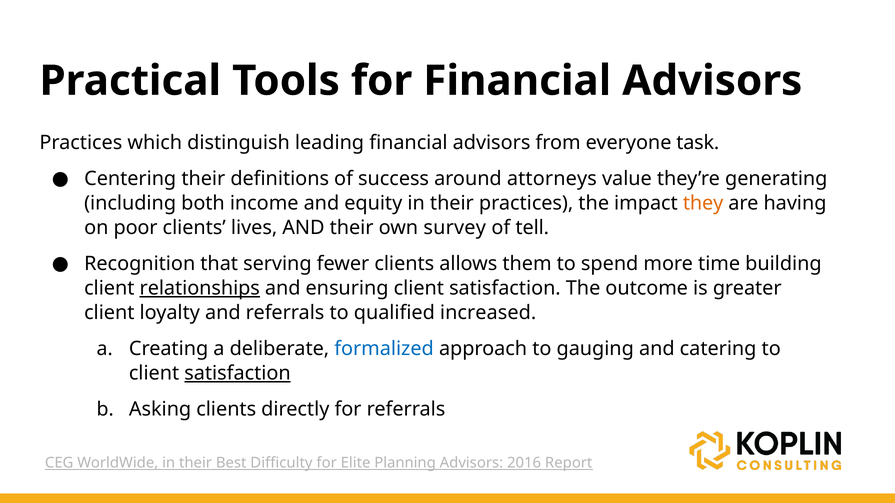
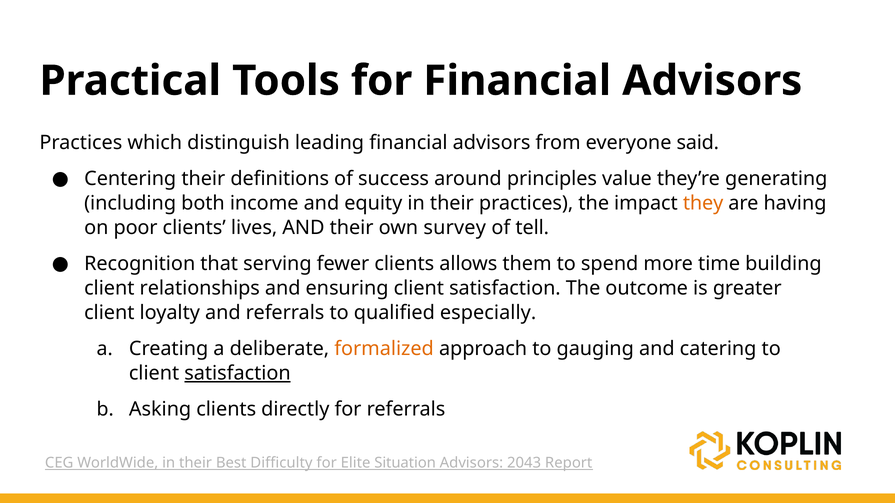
task: task -> said
attorneys: attorneys -> principles
relationships underline: present -> none
increased: increased -> especially
formalized colour: blue -> orange
Planning: Planning -> Situation
2016: 2016 -> 2043
